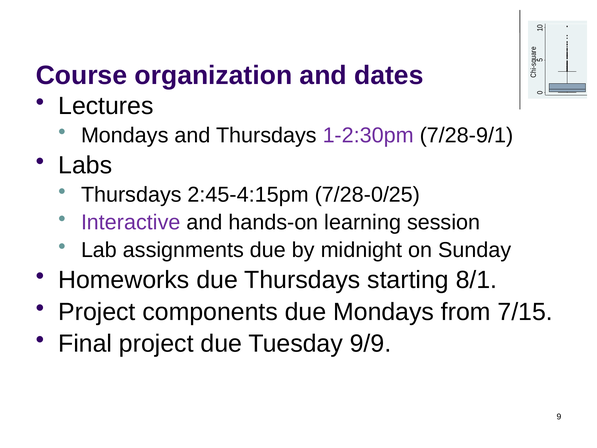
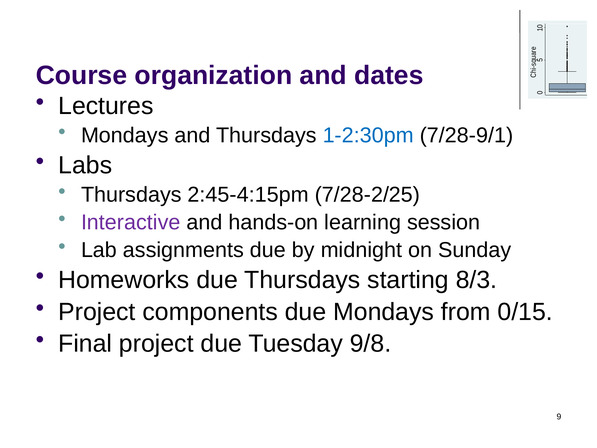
1-2:30pm colour: purple -> blue
7/28-0/25: 7/28-0/25 -> 7/28-2/25
8/1: 8/1 -> 8/3
7/15: 7/15 -> 0/15
9/9: 9/9 -> 9/8
